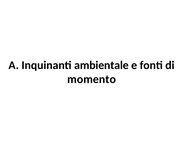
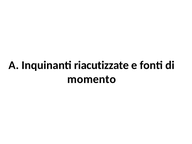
ambientale: ambientale -> riacutizzate
